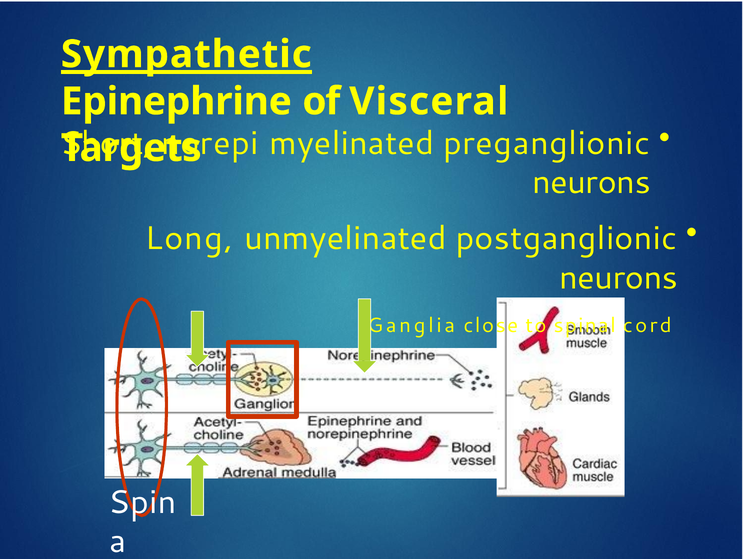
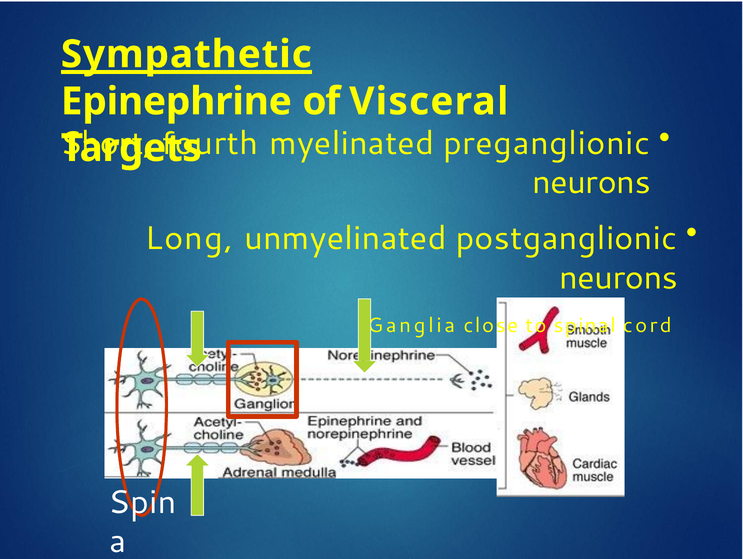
norepi: norepi -> fourth
